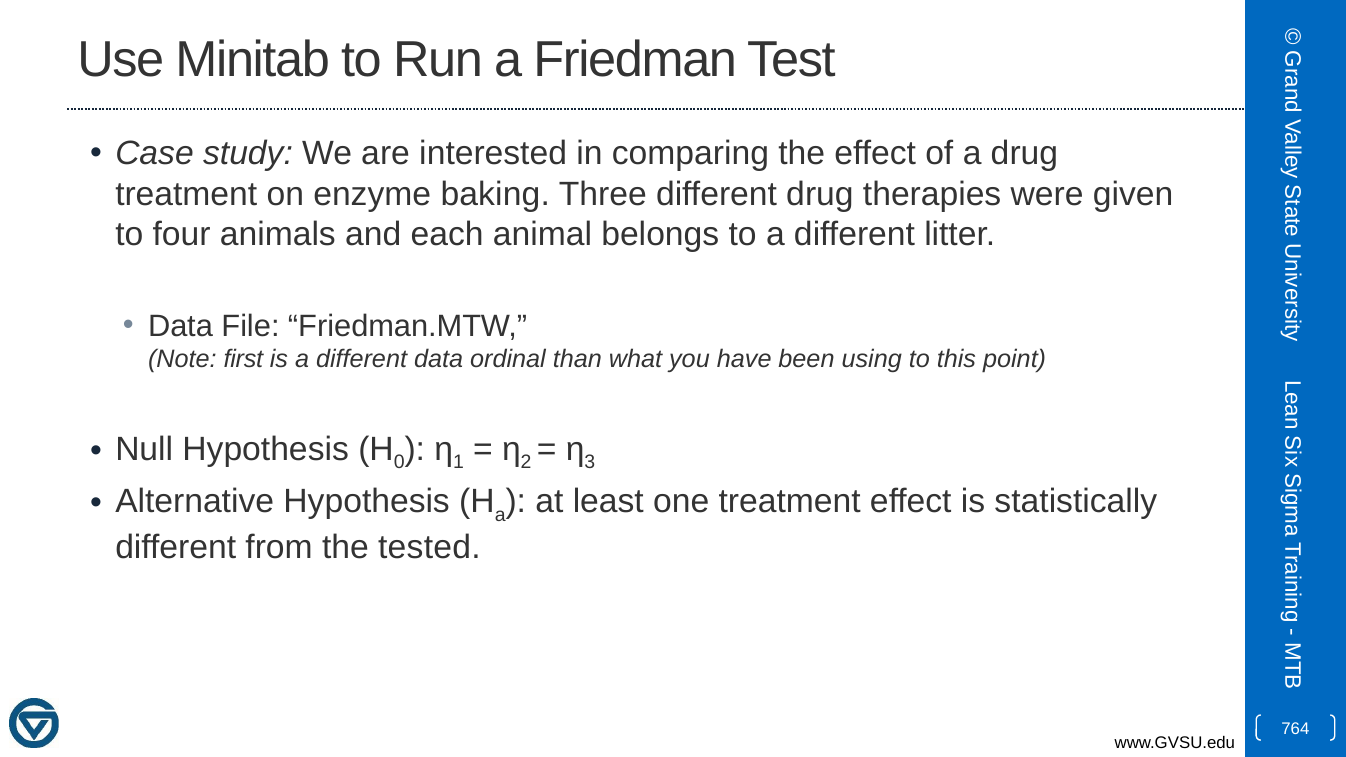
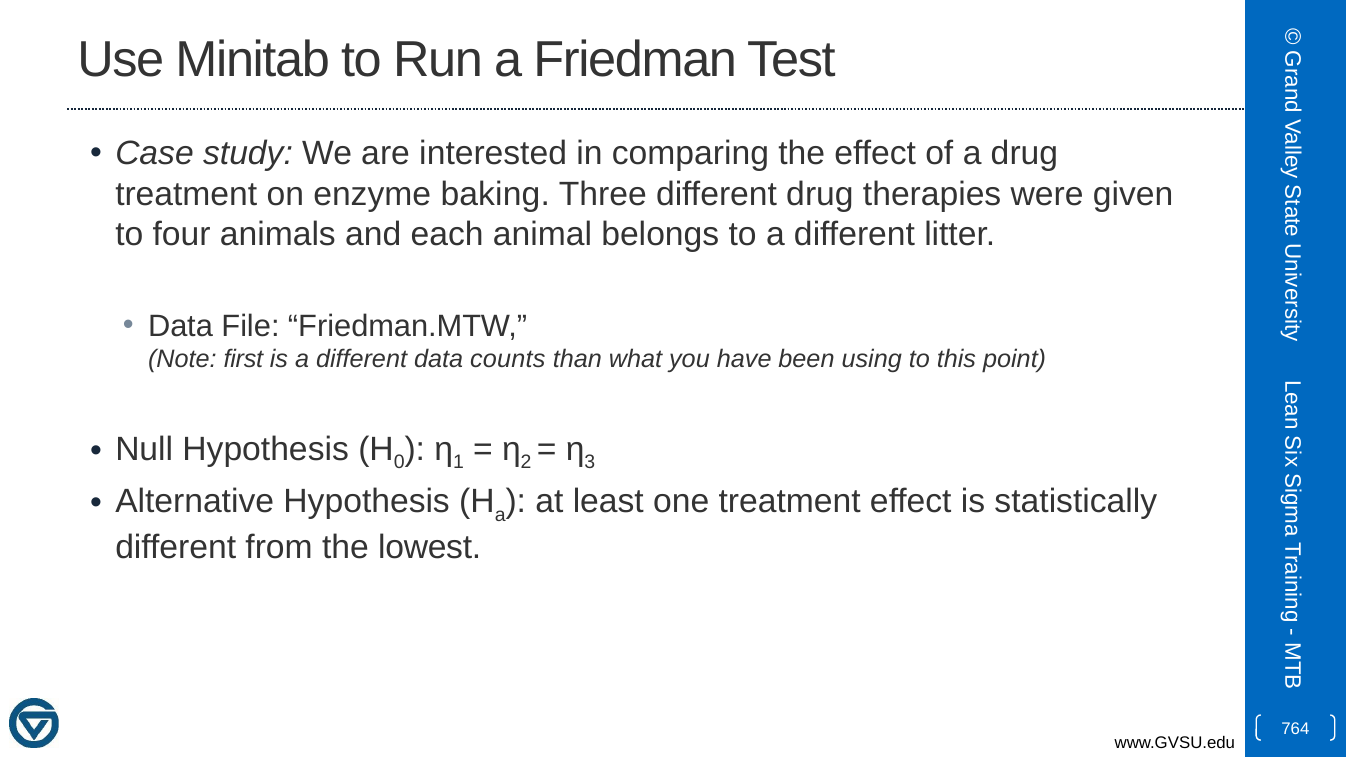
ordinal: ordinal -> counts
tested: tested -> lowest
